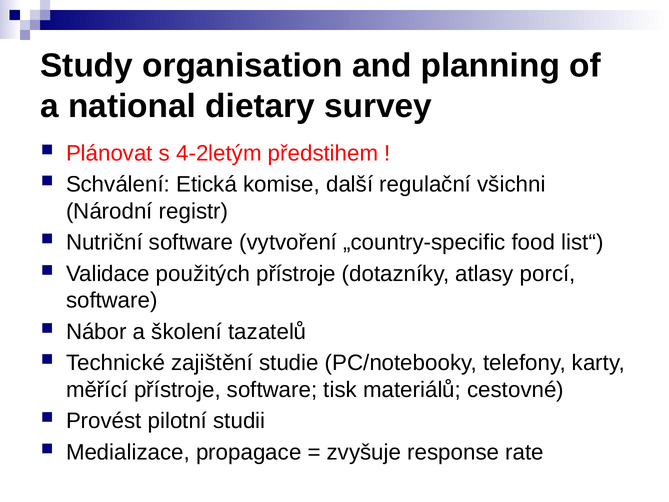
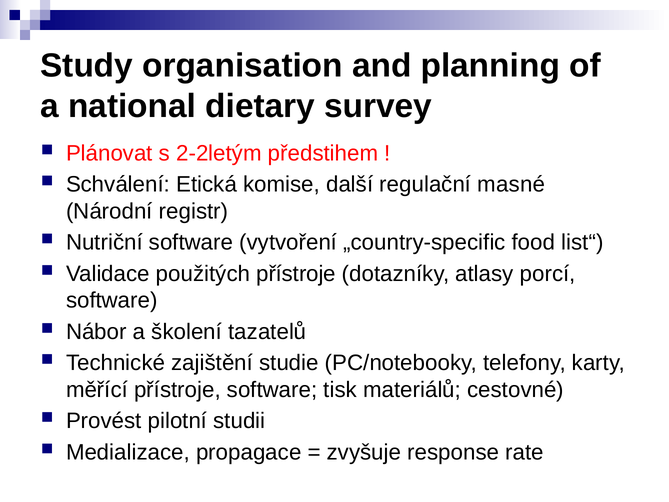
4-2letým: 4-2letým -> 2-2letým
všichni: všichni -> masné
